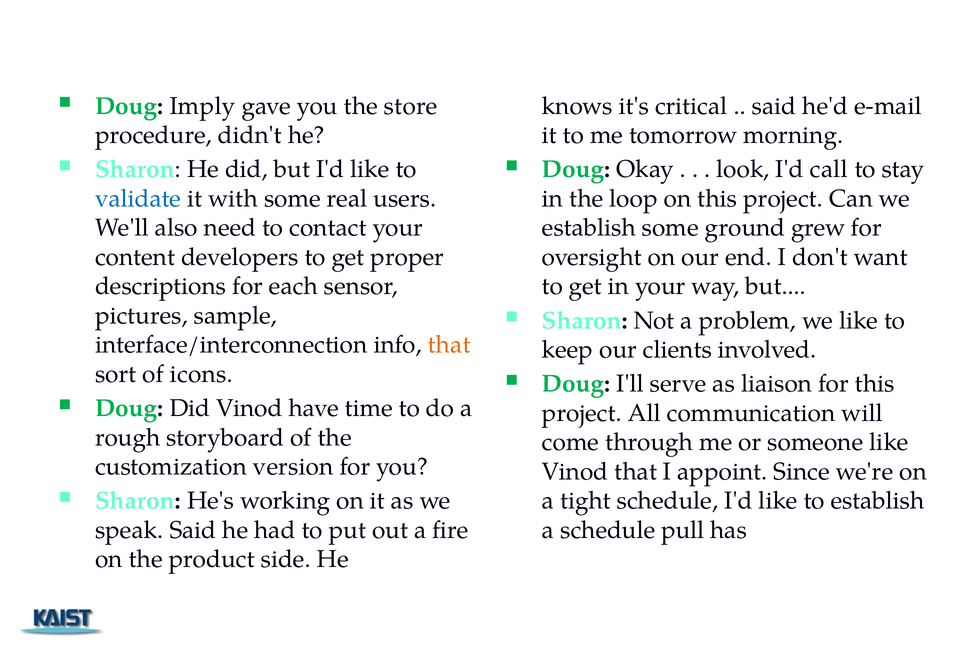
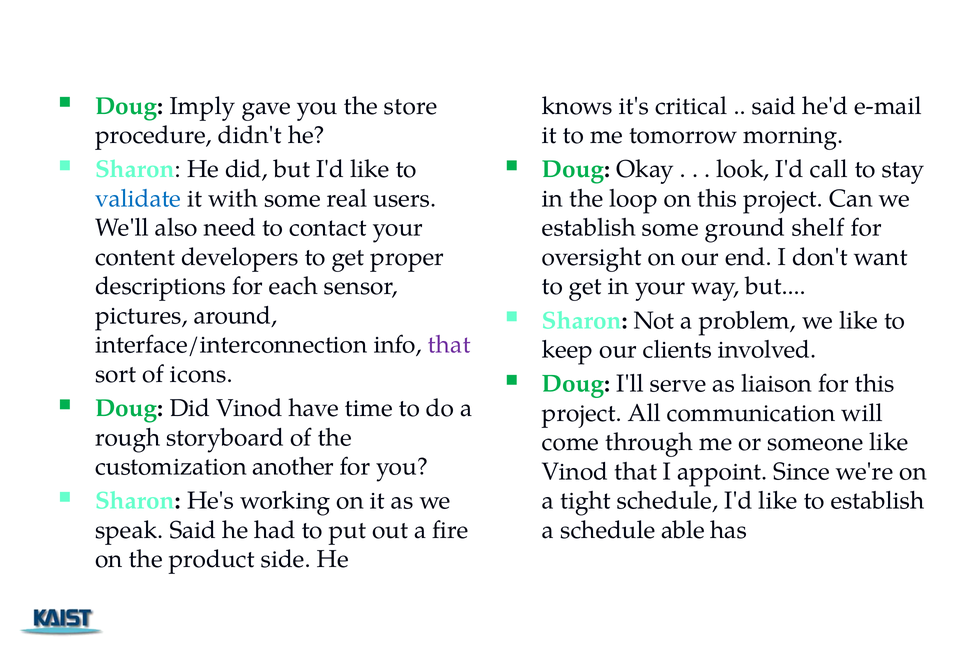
grew: grew -> shelf
sample: sample -> around
that at (449, 345) colour: orange -> purple
version: version -> another
pull: pull -> able
